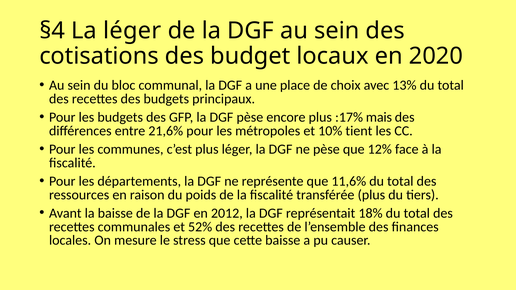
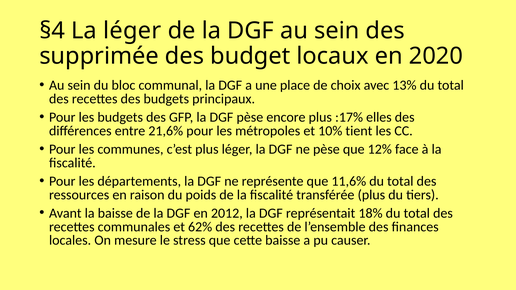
cotisations: cotisations -> supprimée
mais: mais -> elles
52%: 52% -> 62%
